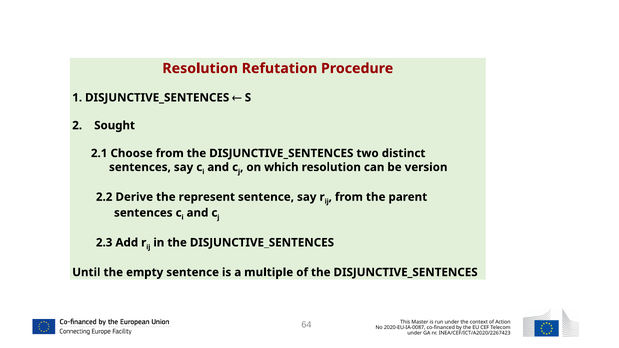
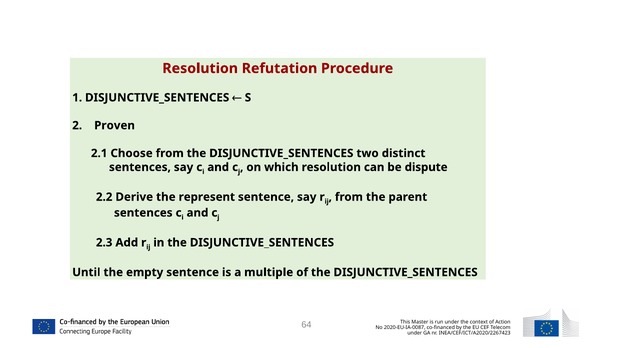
Sought: Sought -> Proven
version: version -> dispute
